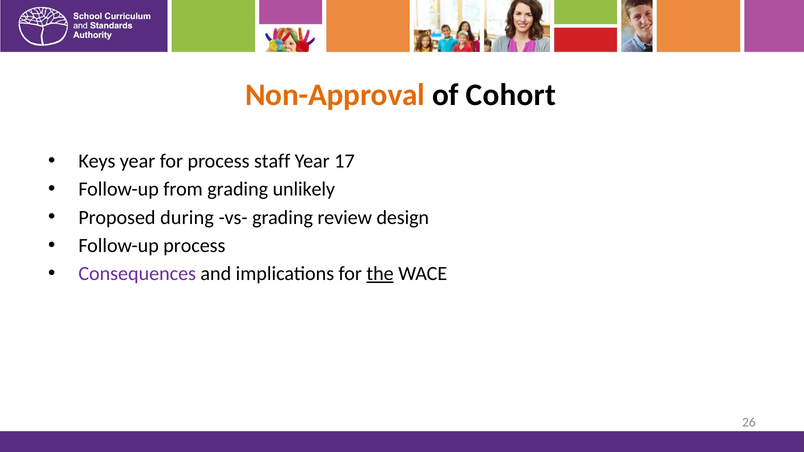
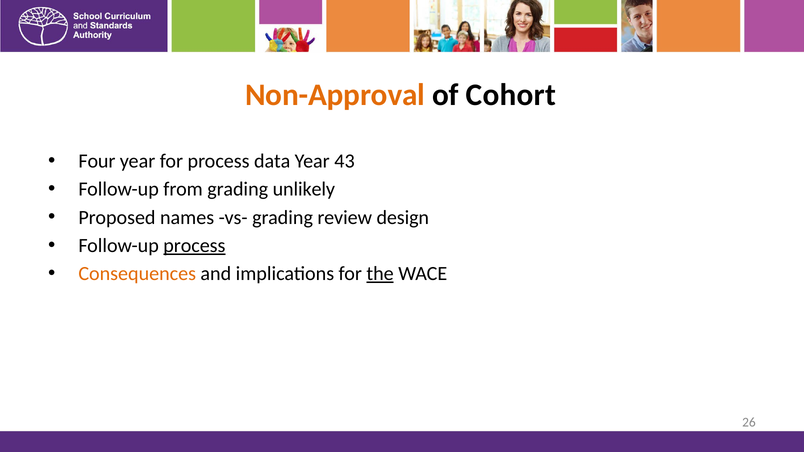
Keys: Keys -> Four
staff: staff -> data
17: 17 -> 43
during: during -> names
process at (194, 246) underline: none -> present
Consequences colour: purple -> orange
